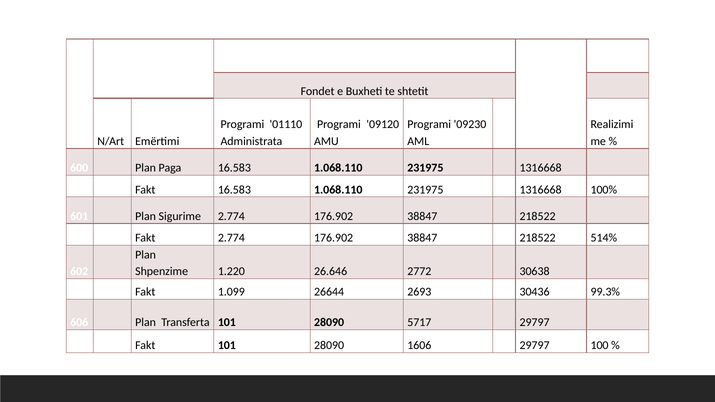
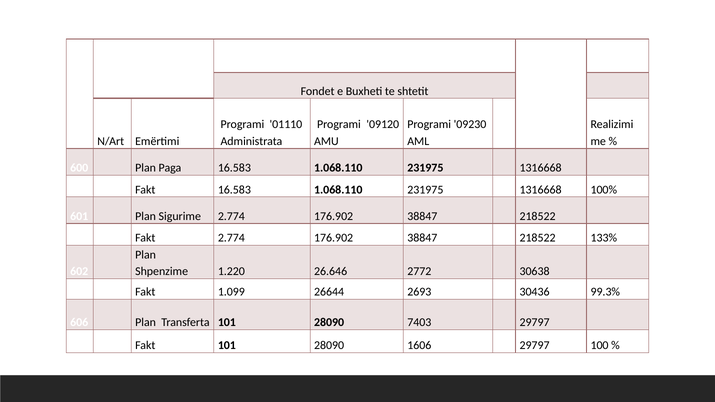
514%: 514% -> 133%
5717: 5717 -> 7403
